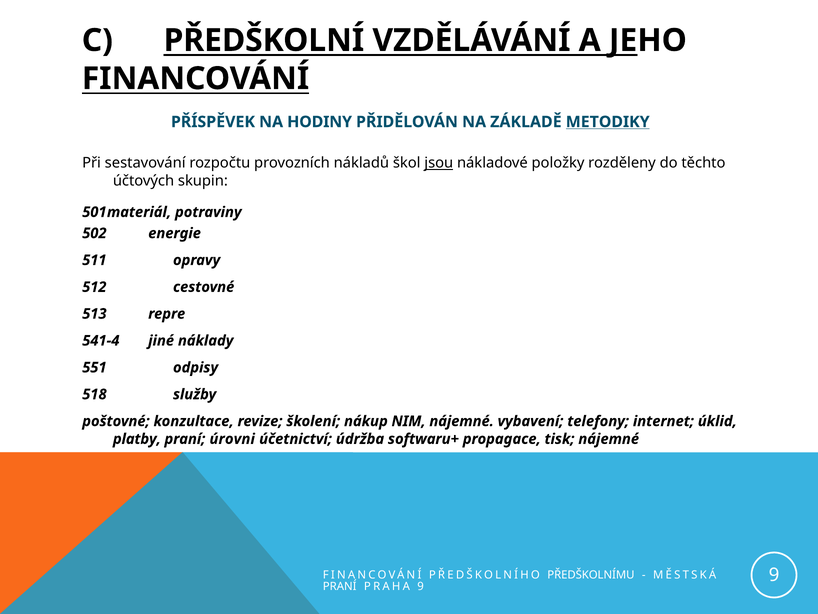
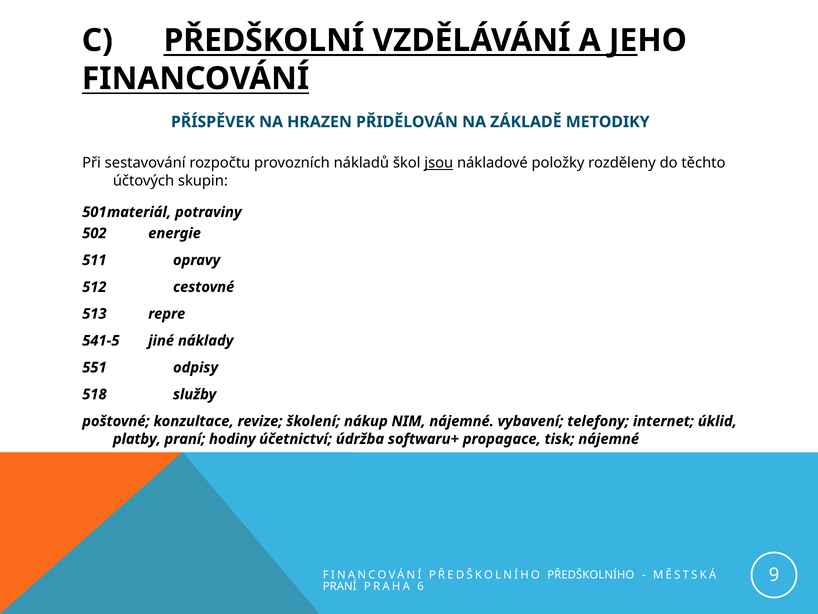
HODINY: HODINY -> HRAZEN
METODIKY underline: present -> none
541-4: 541-4 -> 541-5
úrovni: úrovni -> hodiny
PŘEDŠKOLNÍHO PŘEDŠKOLNÍMU: PŘEDŠKOLNÍMU -> PŘEDŠKOLNÍHO
PRAHA 9: 9 -> 6
